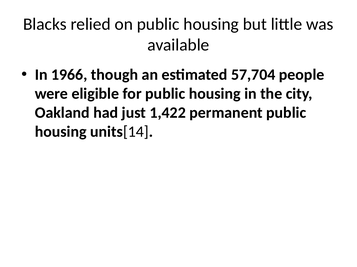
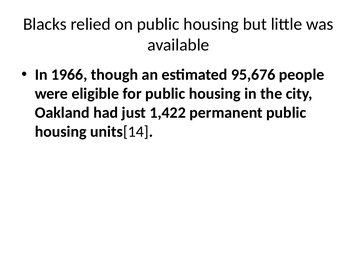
57,704: 57,704 -> 95,676
